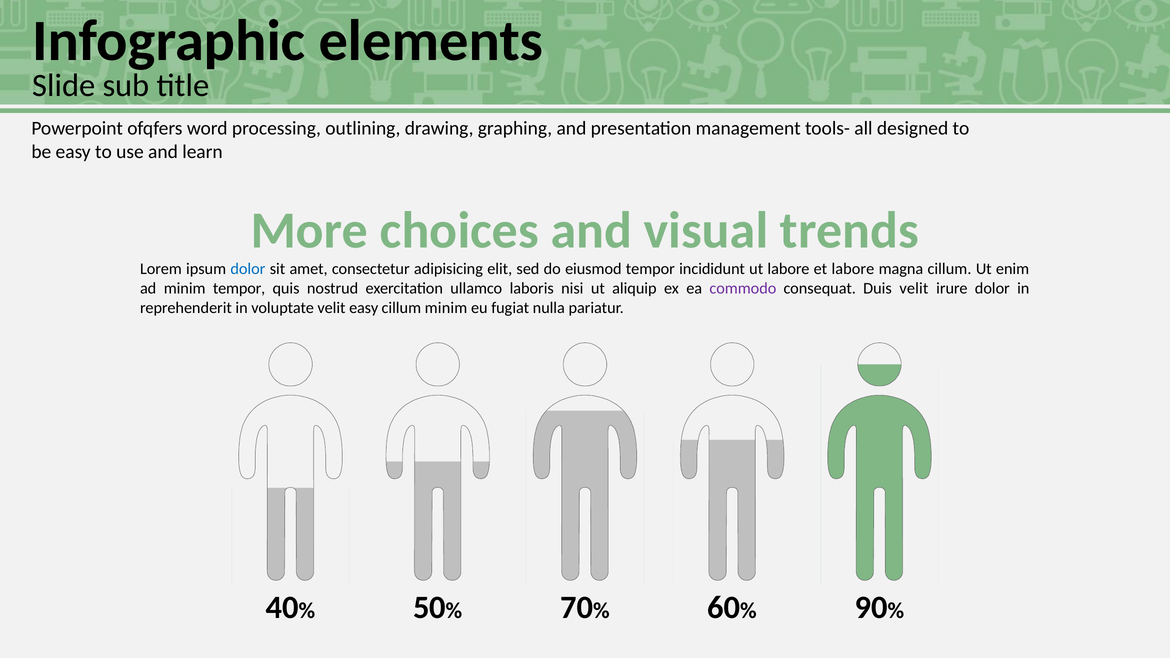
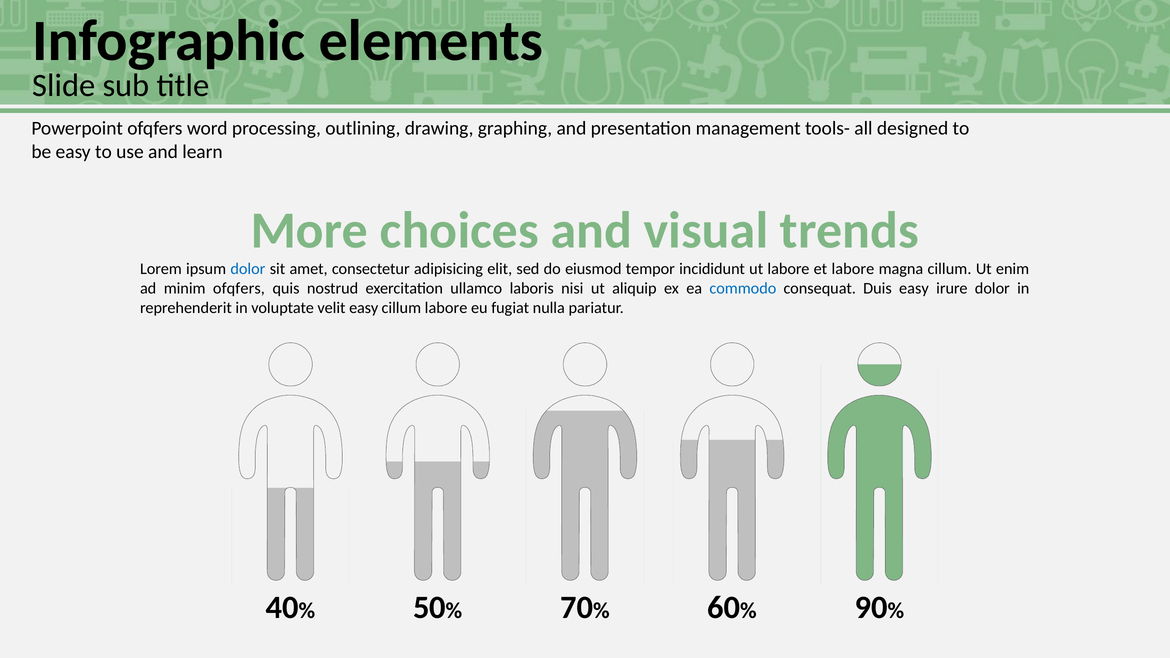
minim tempor: tempor -> ofqfers
commodo colour: purple -> blue
Duis velit: velit -> easy
cillum minim: minim -> labore
